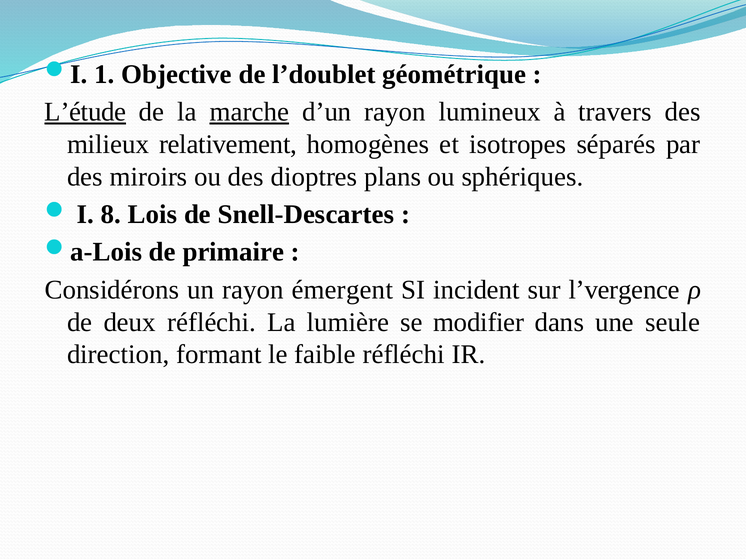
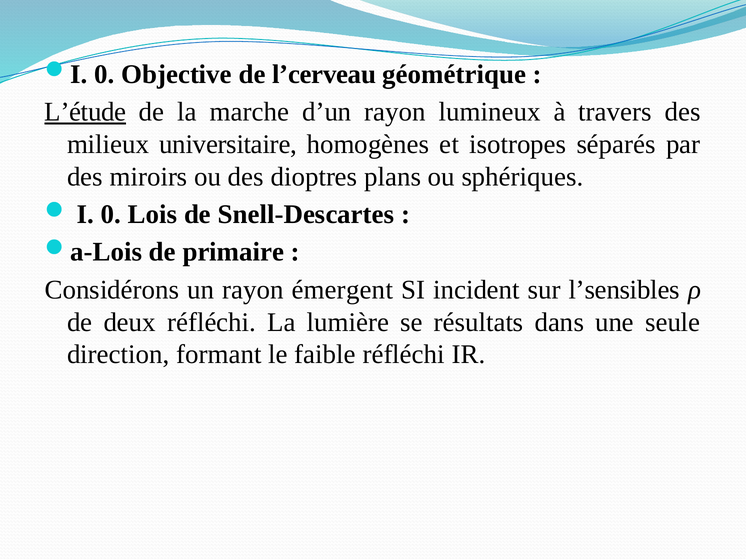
1 at (104, 74): 1 -> 0
l’doublet: l’doublet -> l’cerveau
marche underline: present -> none
relativement: relativement -> universitaire
I 8: 8 -> 0
l’vergence: l’vergence -> l’sensibles
modifier: modifier -> résultats
